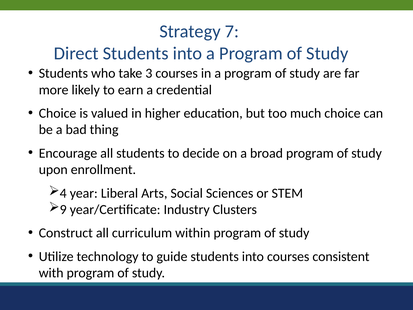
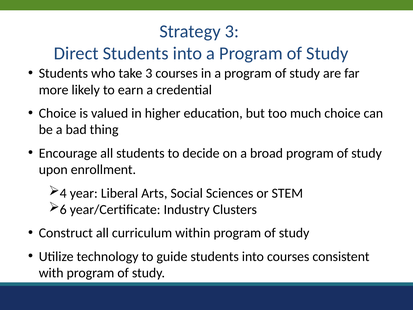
Strategy 7: 7 -> 3
9: 9 -> 6
